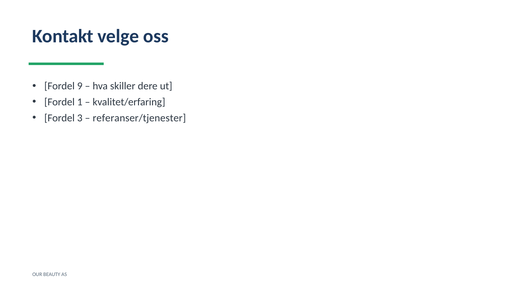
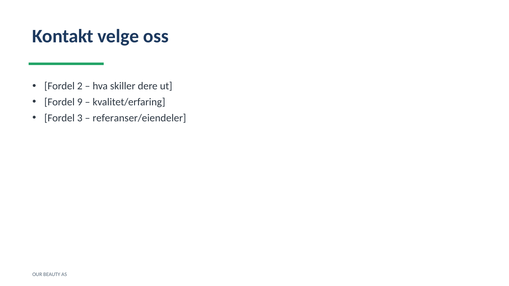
9: 9 -> 2
1: 1 -> 9
referanser/tjenester: referanser/tjenester -> referanser/eiendeler
